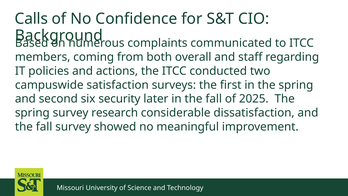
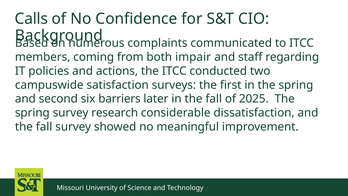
overall: overall -> impair
security: security -> barriers
